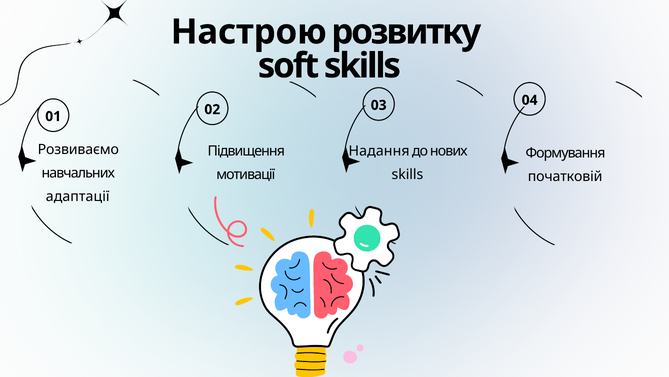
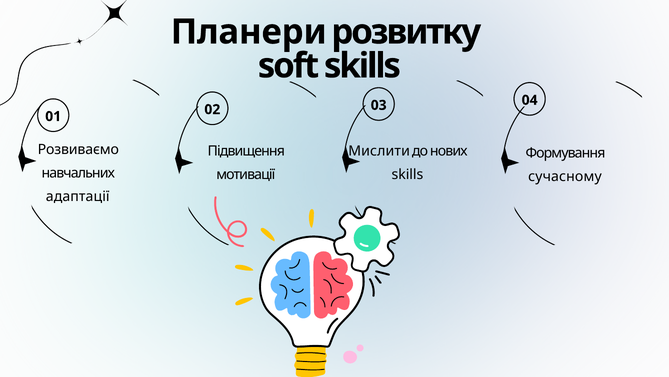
Настрою: Настрою -> Планери
Надання: Надання -> Мислити
початковій: початковій -> сучасному
